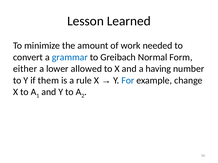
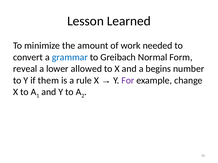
either: either -> reveal
having: having -> begins
For colour: blue -> purple
